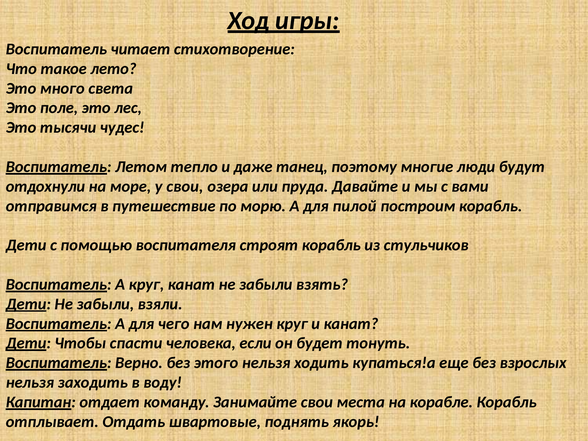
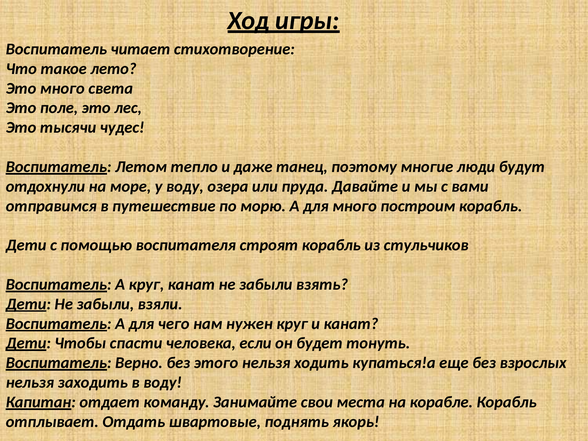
у свои: свои -> воду
для пилой: пилой -> много
